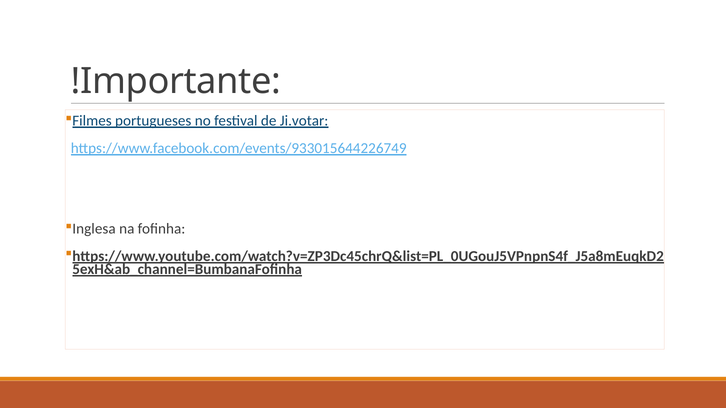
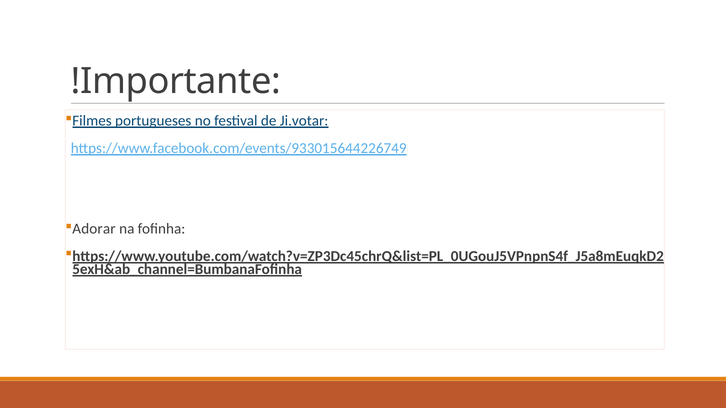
Inglesa: Inglesa -> Adorar
